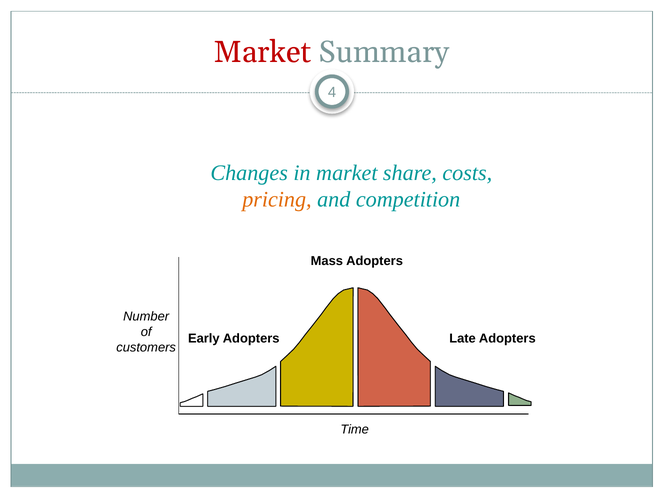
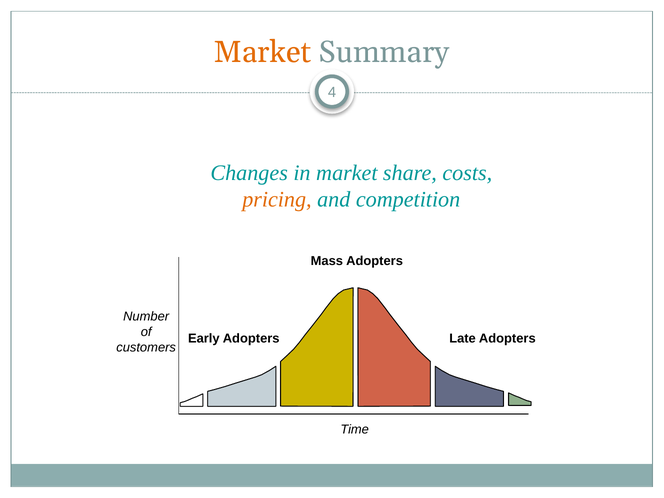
Market at (263, 52) colour: red -> orange
